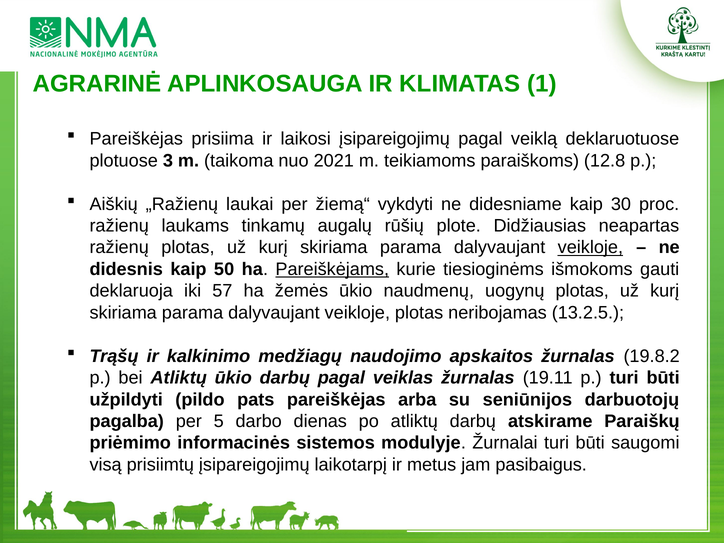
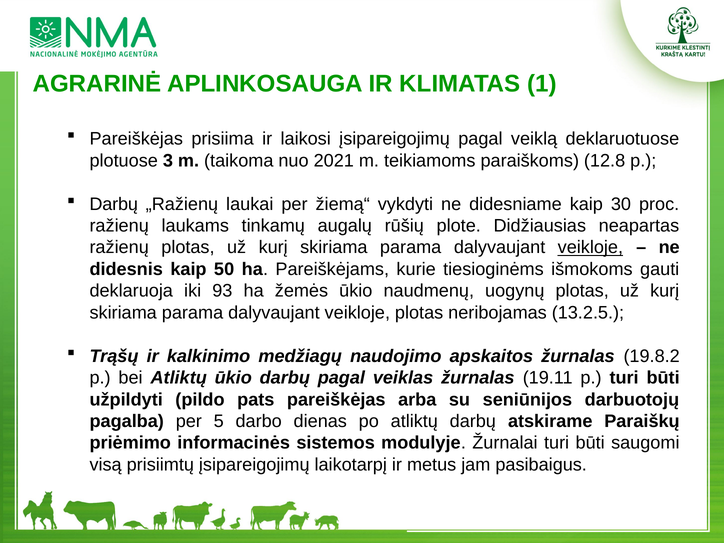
Aiškių at (114, 204): Aiškių -> Darbų
Pareiškėjams underline: present -> none
57: 57 -> 93
